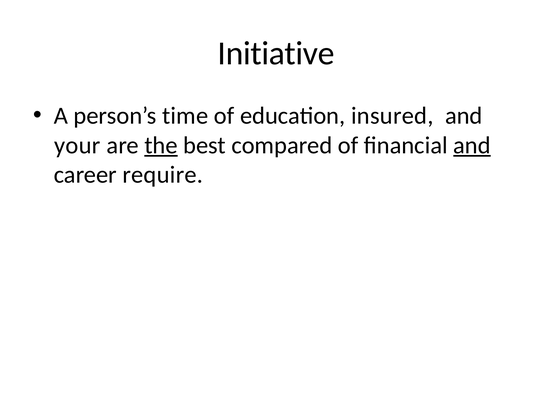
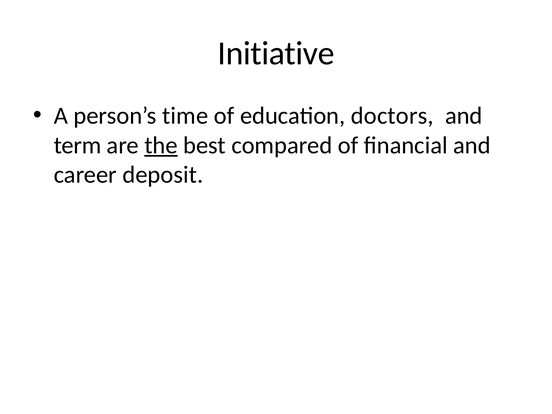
insured: insured -> doctors
your: your -> term
and at (472, 145) underline: present -> none
require: require -> deposit
